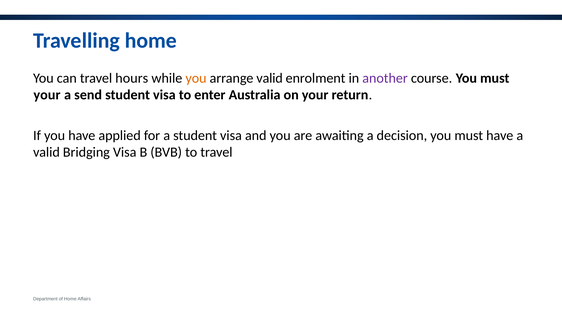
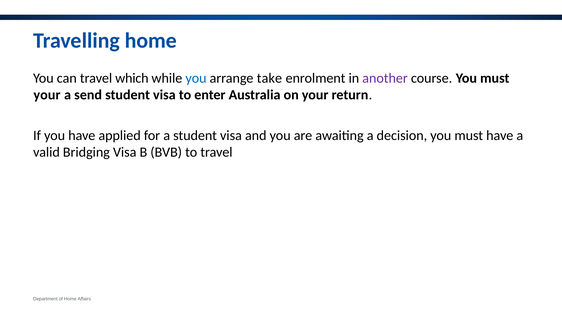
hours: hours -> which
you at (196, 78) colour: orange -> blue
arrange valid: valid -> take
